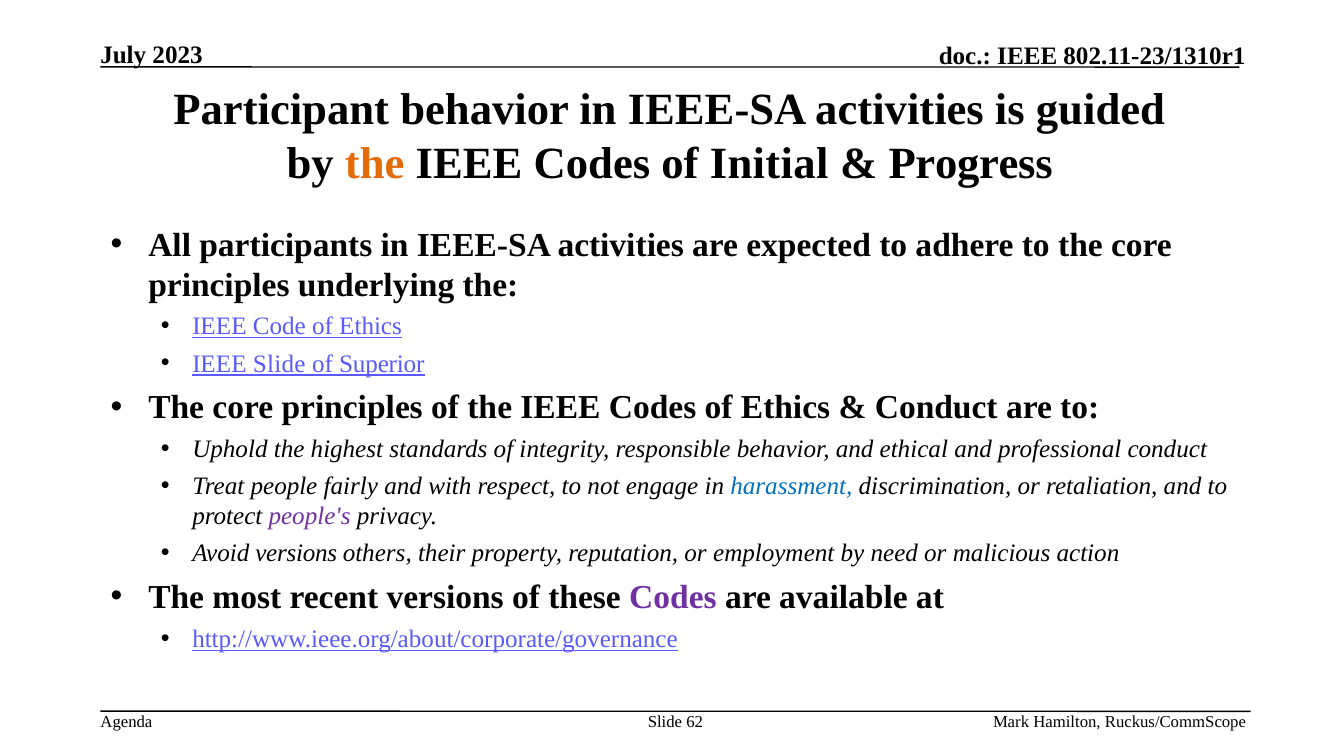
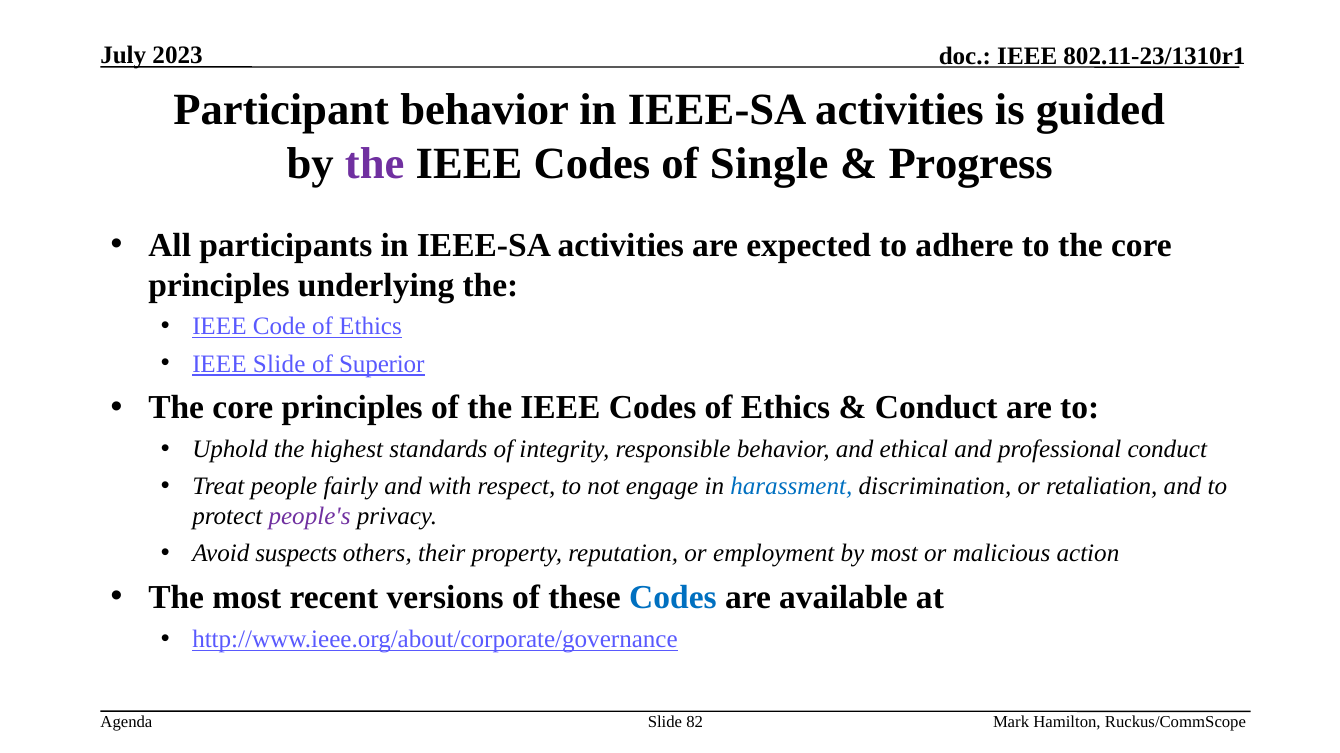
the at (375, 164) colour: orange -> purple
Initial: Initial -> Single
Avoid versions: versions -> suspects
by need: need -> most
Codes at (673, 598) colour: purple -> blue
62: 62 -> 82
